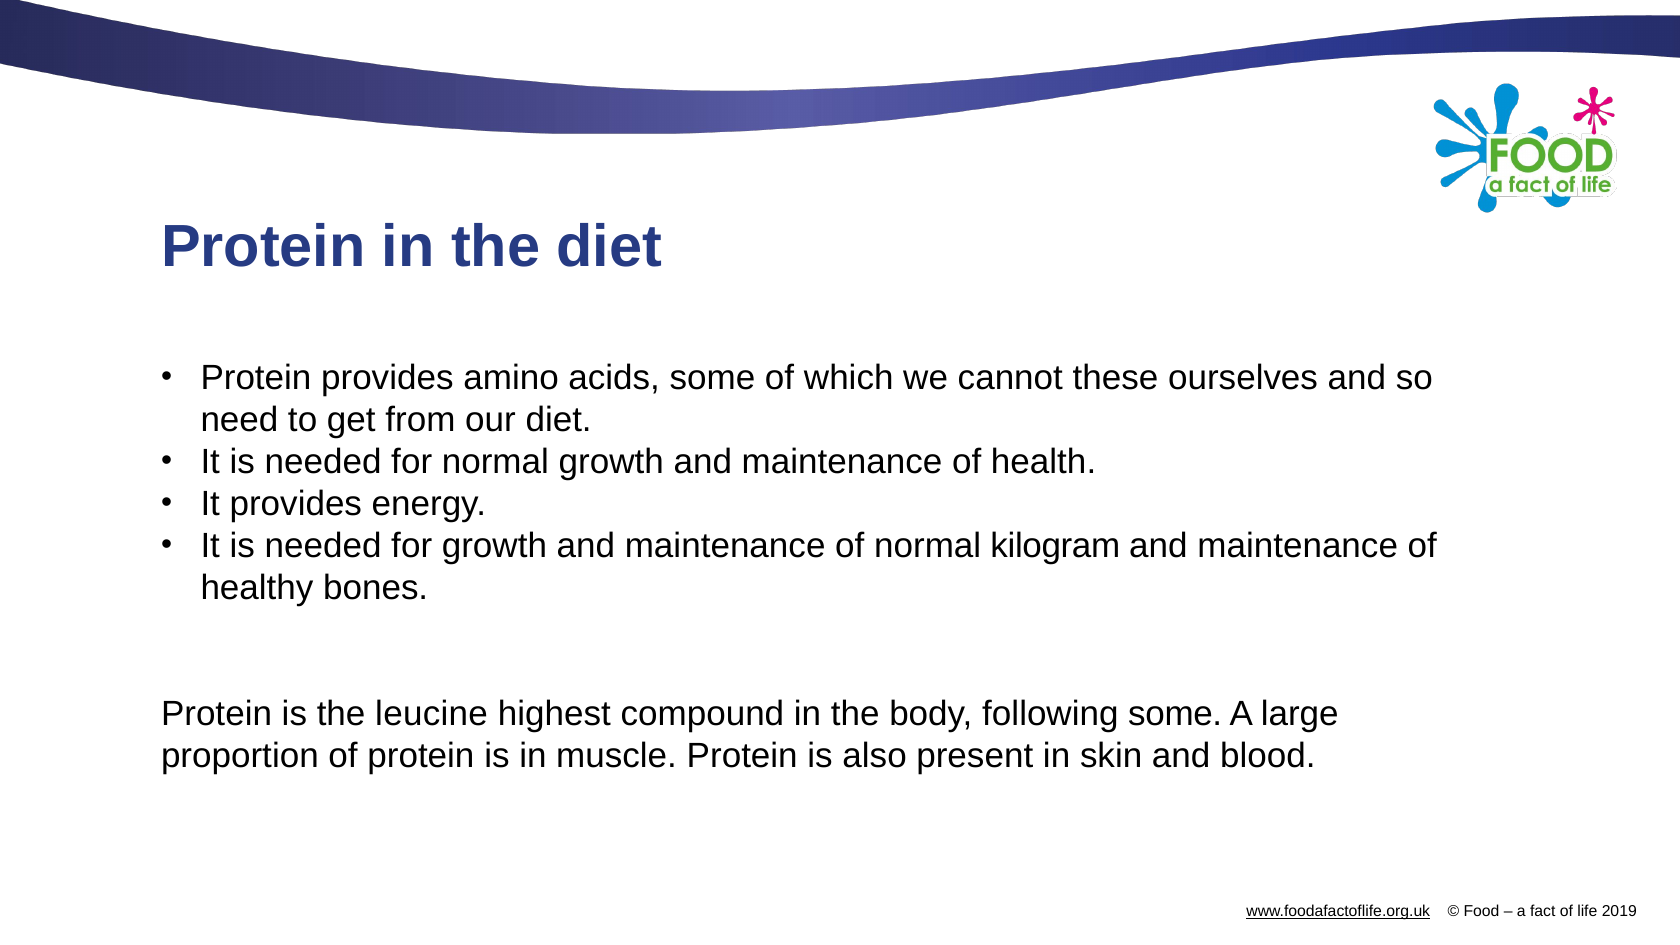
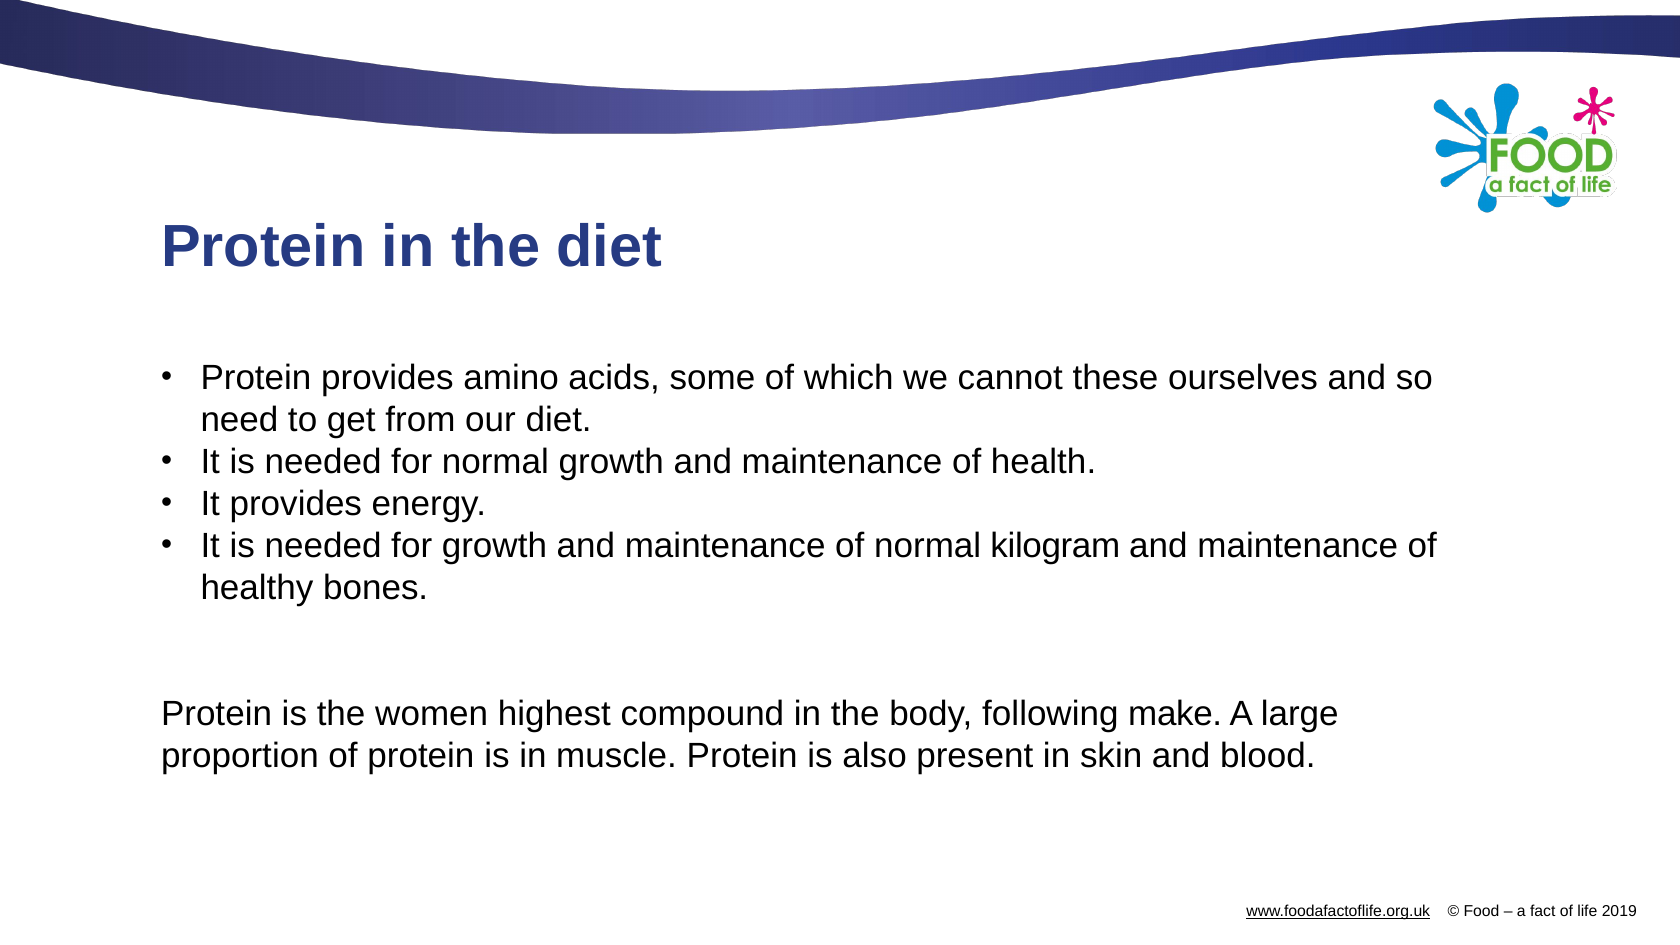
leucine: leucine -> women
following some: some -> make
